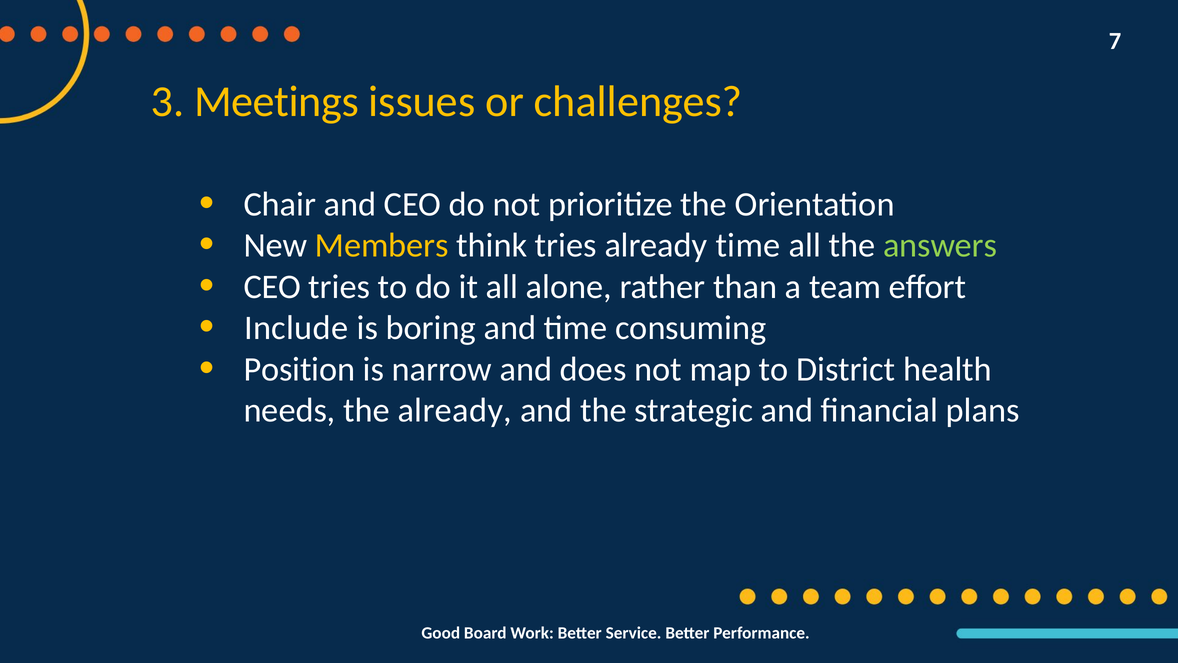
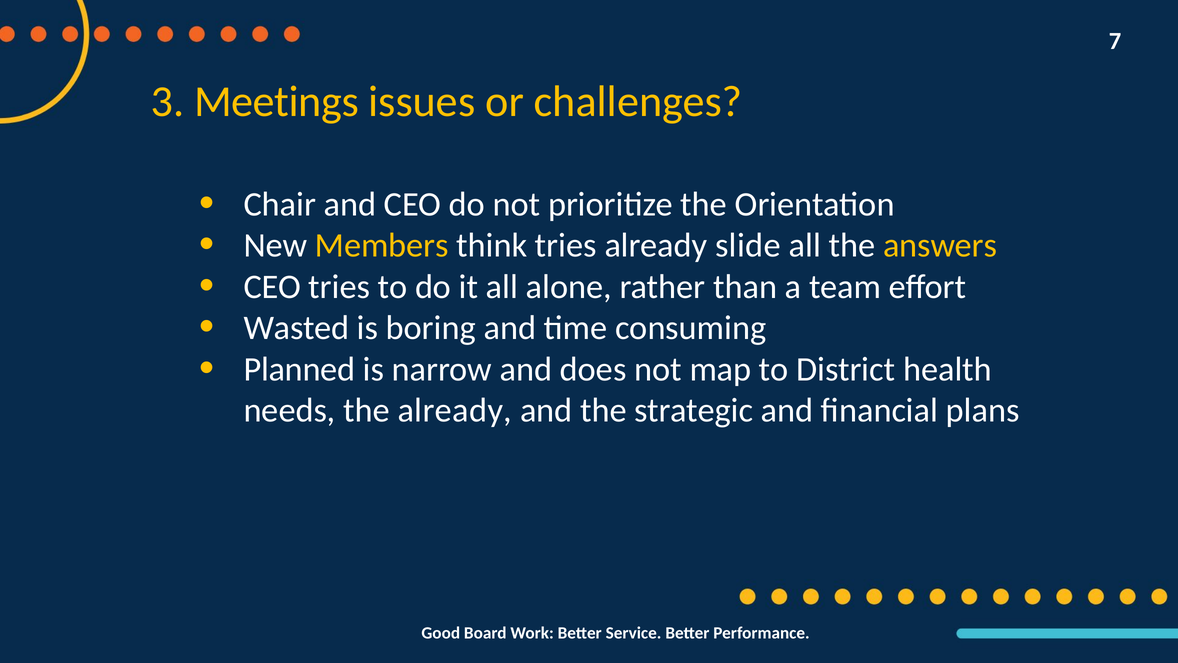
already time: time -> slide
answers colour: light green -> yellow
Include: Include -> Wasted
Position: Position -> Planned
